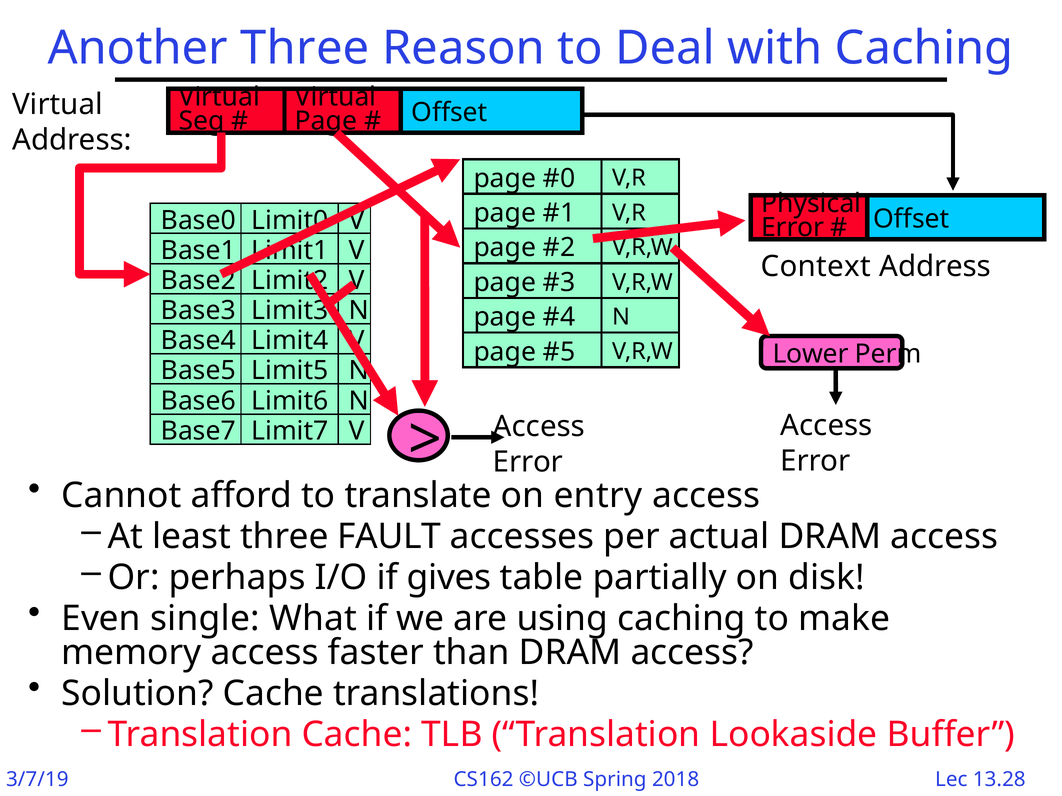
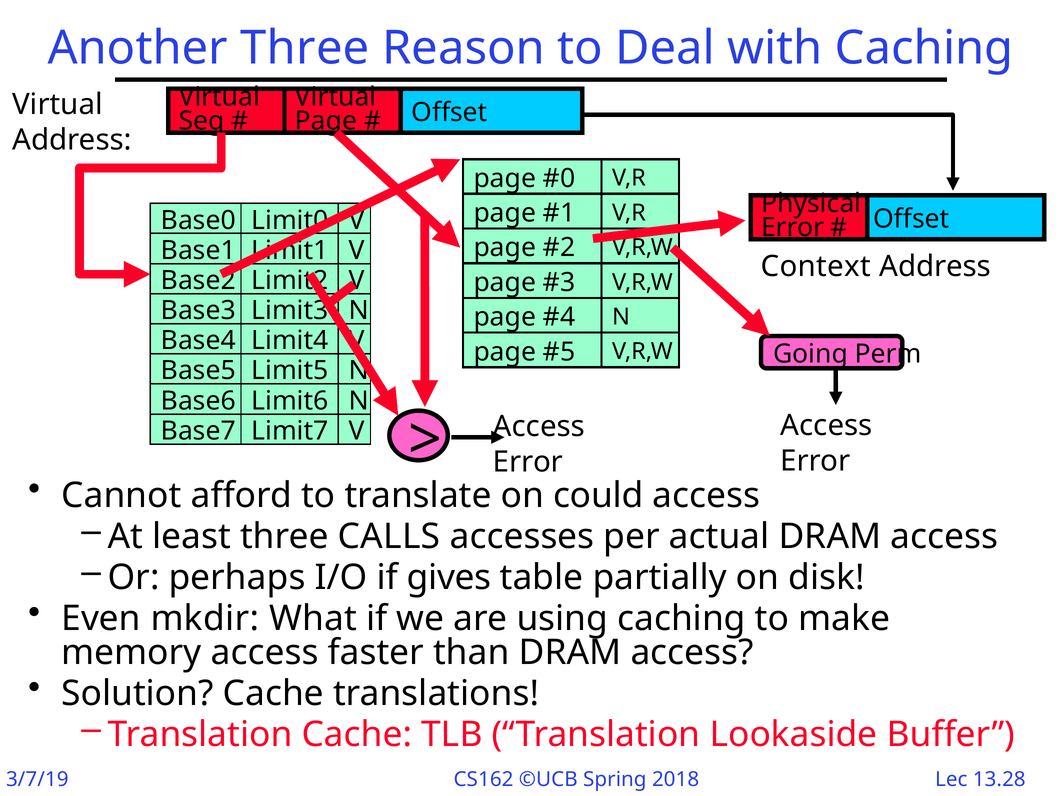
Lower: Lower -> Going
entry: entry -> could
FAULT: FAULT -> CALLS
single: single -> mkdir
